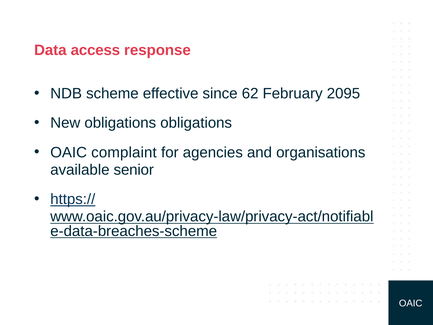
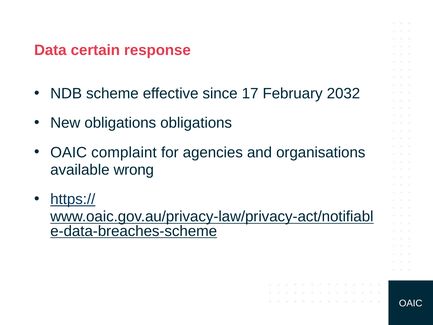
access: access -> certain
62: 62 -> 17
2095: 2095 -> 2032
senior: senior -> wrong
